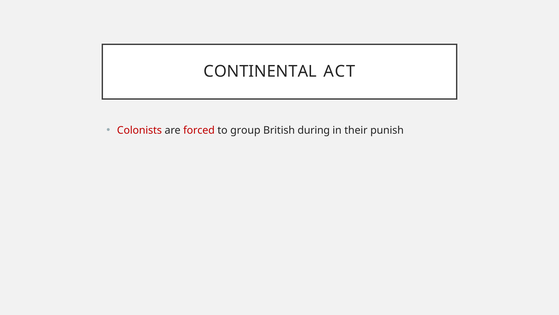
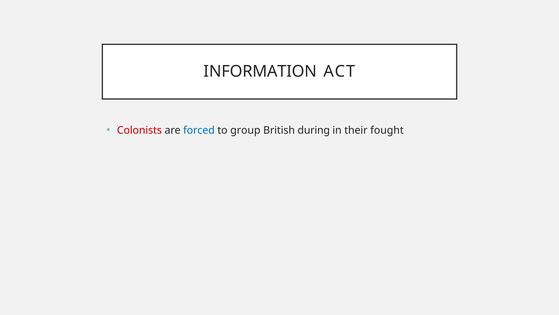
CONTINENTAL: CONTINENTAL -> INFORMATION
forced colour: red -> blue
punish: punish -> fought
